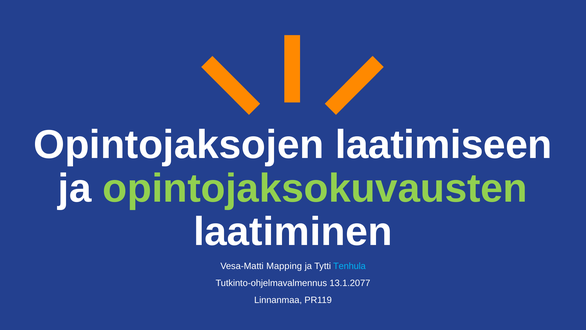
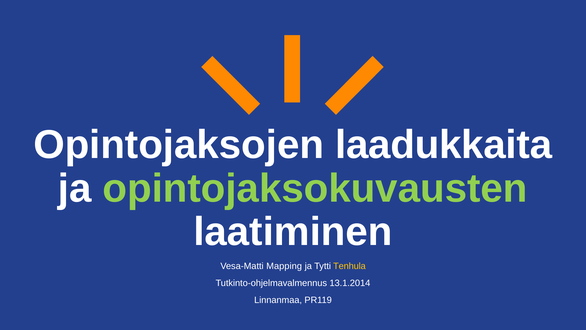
laatimiseen: laatimiseen -> laadukkaita
Tenhula colour: light blue -> yellow
13.1.2077: 13.1.2077 -> 13.1.2014
